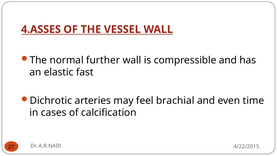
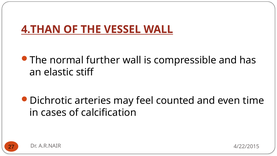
4.ASSES: 4.ASSES -> 4.THAN
fast: fast -> stiff
brachial: brachial -> counted
